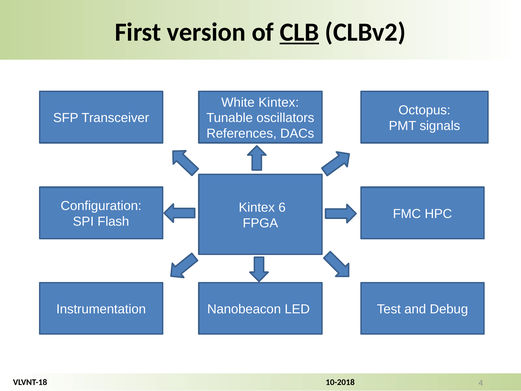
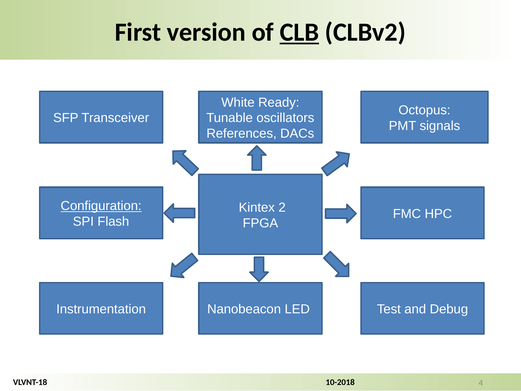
White Kintex: Kintex -> Ready
Configuration underline: none -> present
6: 6 -> 2
